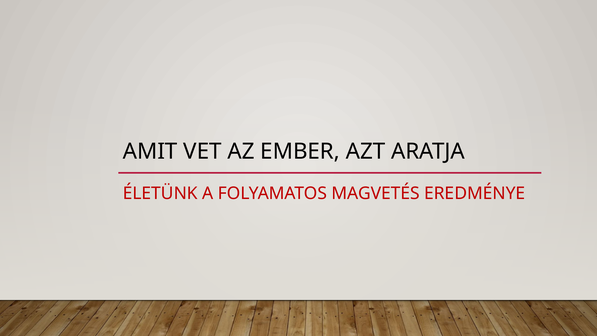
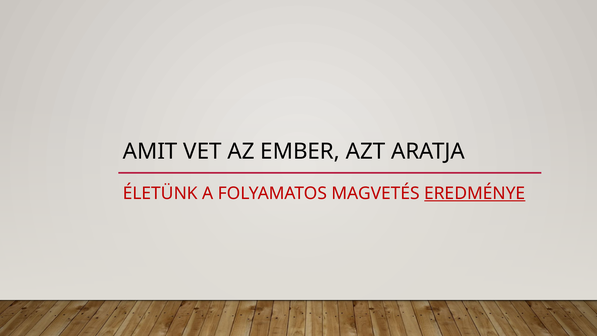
EREDMÉNYE underline: none -> present
